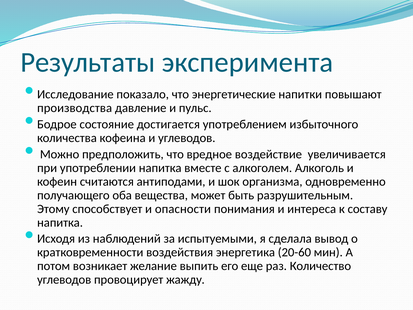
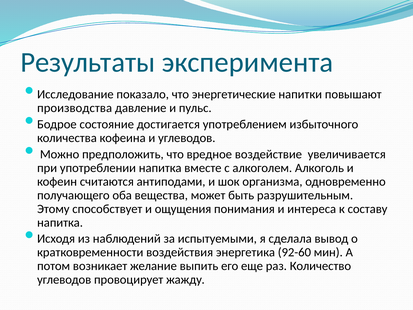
опасности: опасности -> ощущения
20-60: 20-60 -> 92-60
